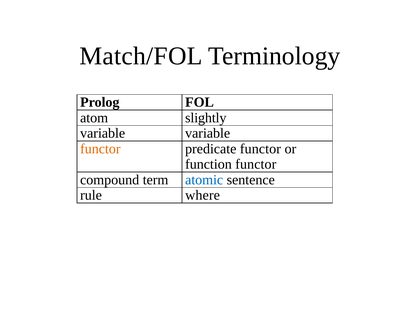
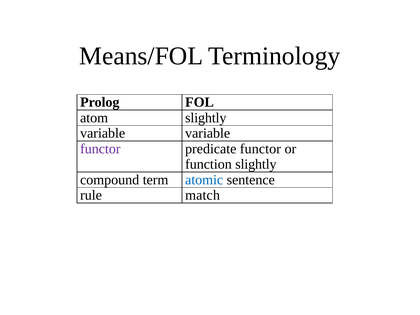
Match/FOL: Match/FOL -> Means/FOL
functor at (100, 149) colour: orange -> purple
function functor: functor -> slightly
where: where -> match
